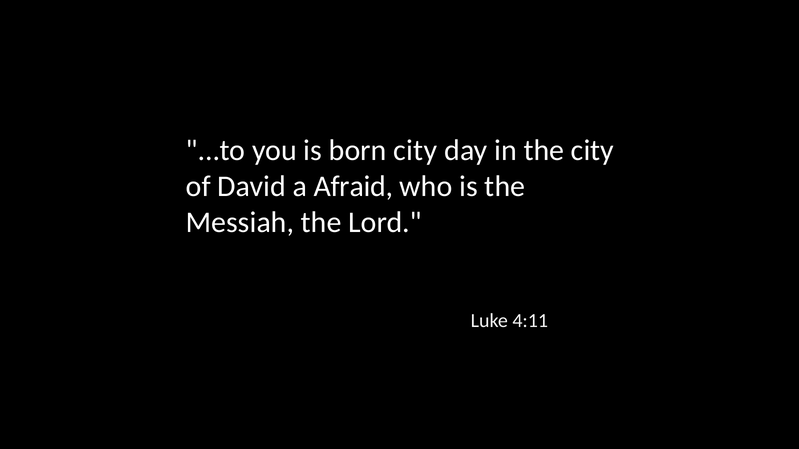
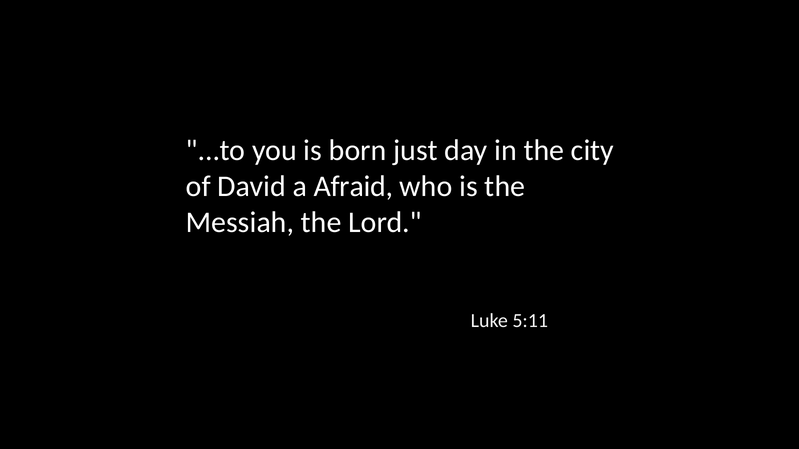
born city: city -> just
4:11: 4:11 -> 5:11
